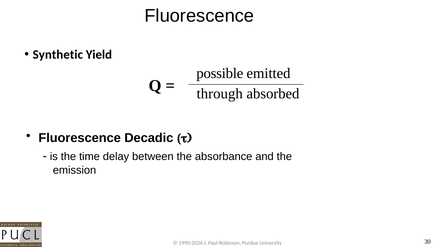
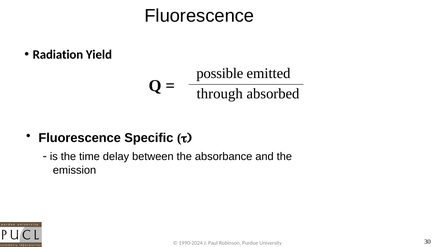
Synthetic: Synthetic -> Radiation
Decadic: Decadic -> Specific
